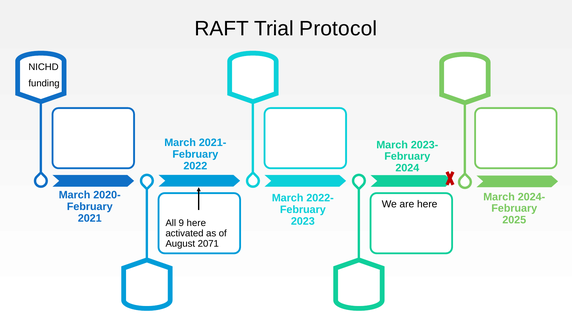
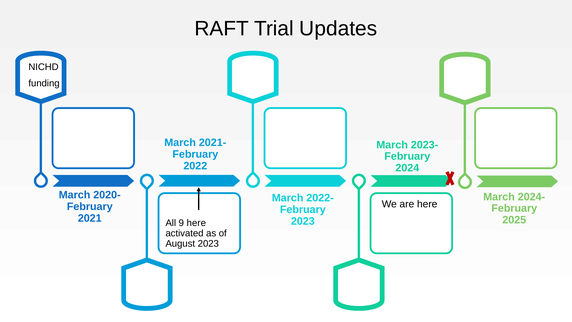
Protocol: Protocol -> Updates
August 2071: 2071 -> 2023
